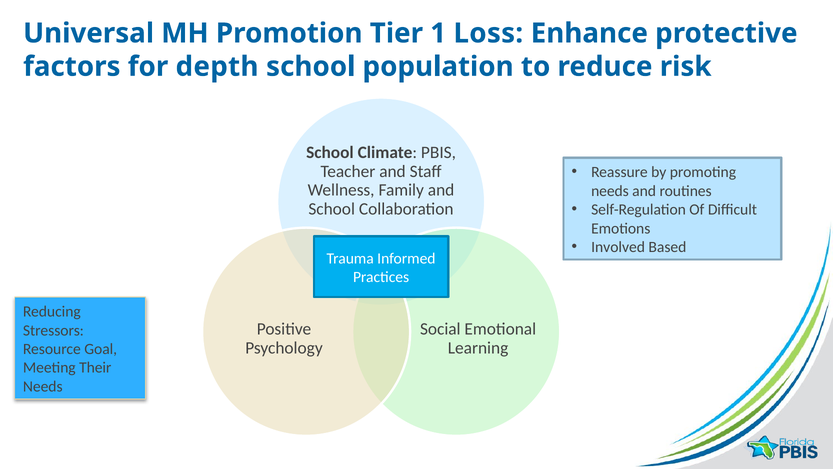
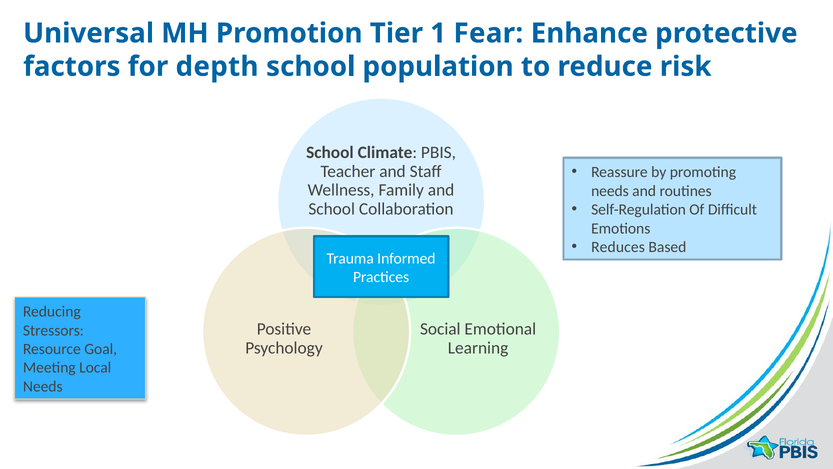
Loss: Loss -> Fear
Involved: Involved -> Reduces
Their: Their -> Local
